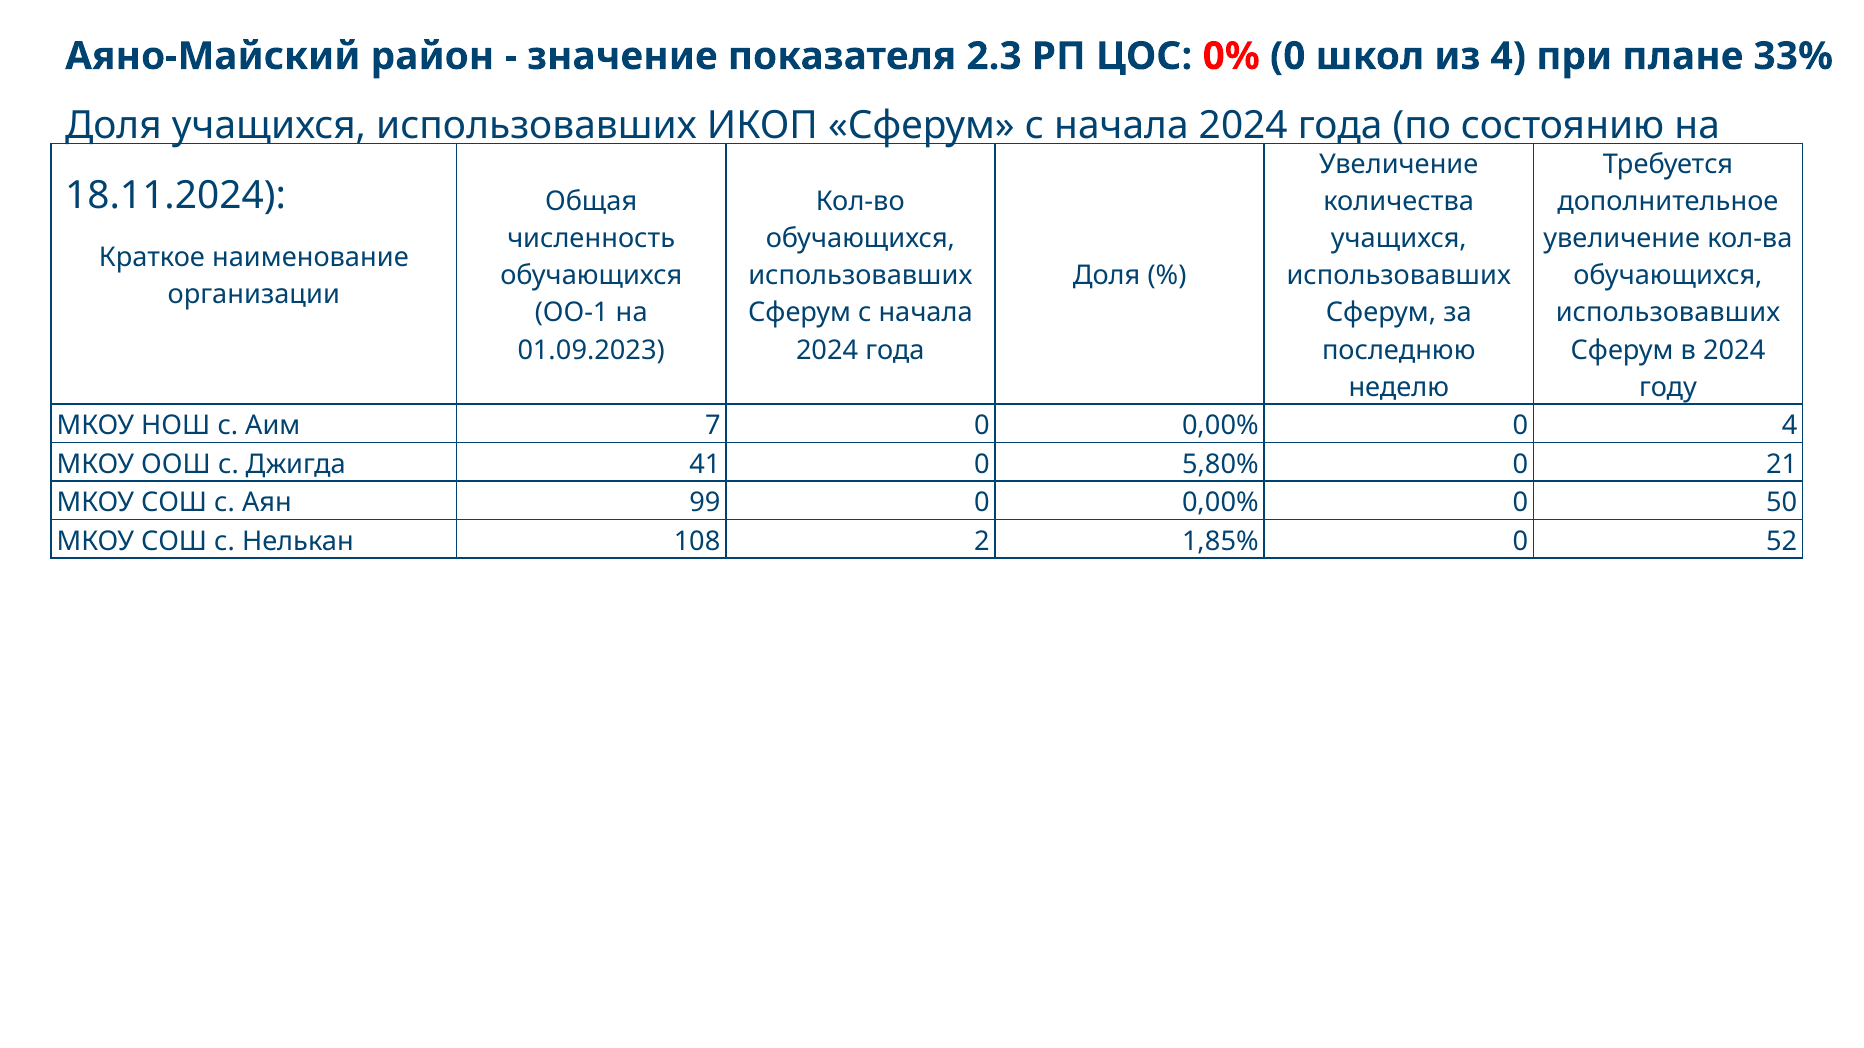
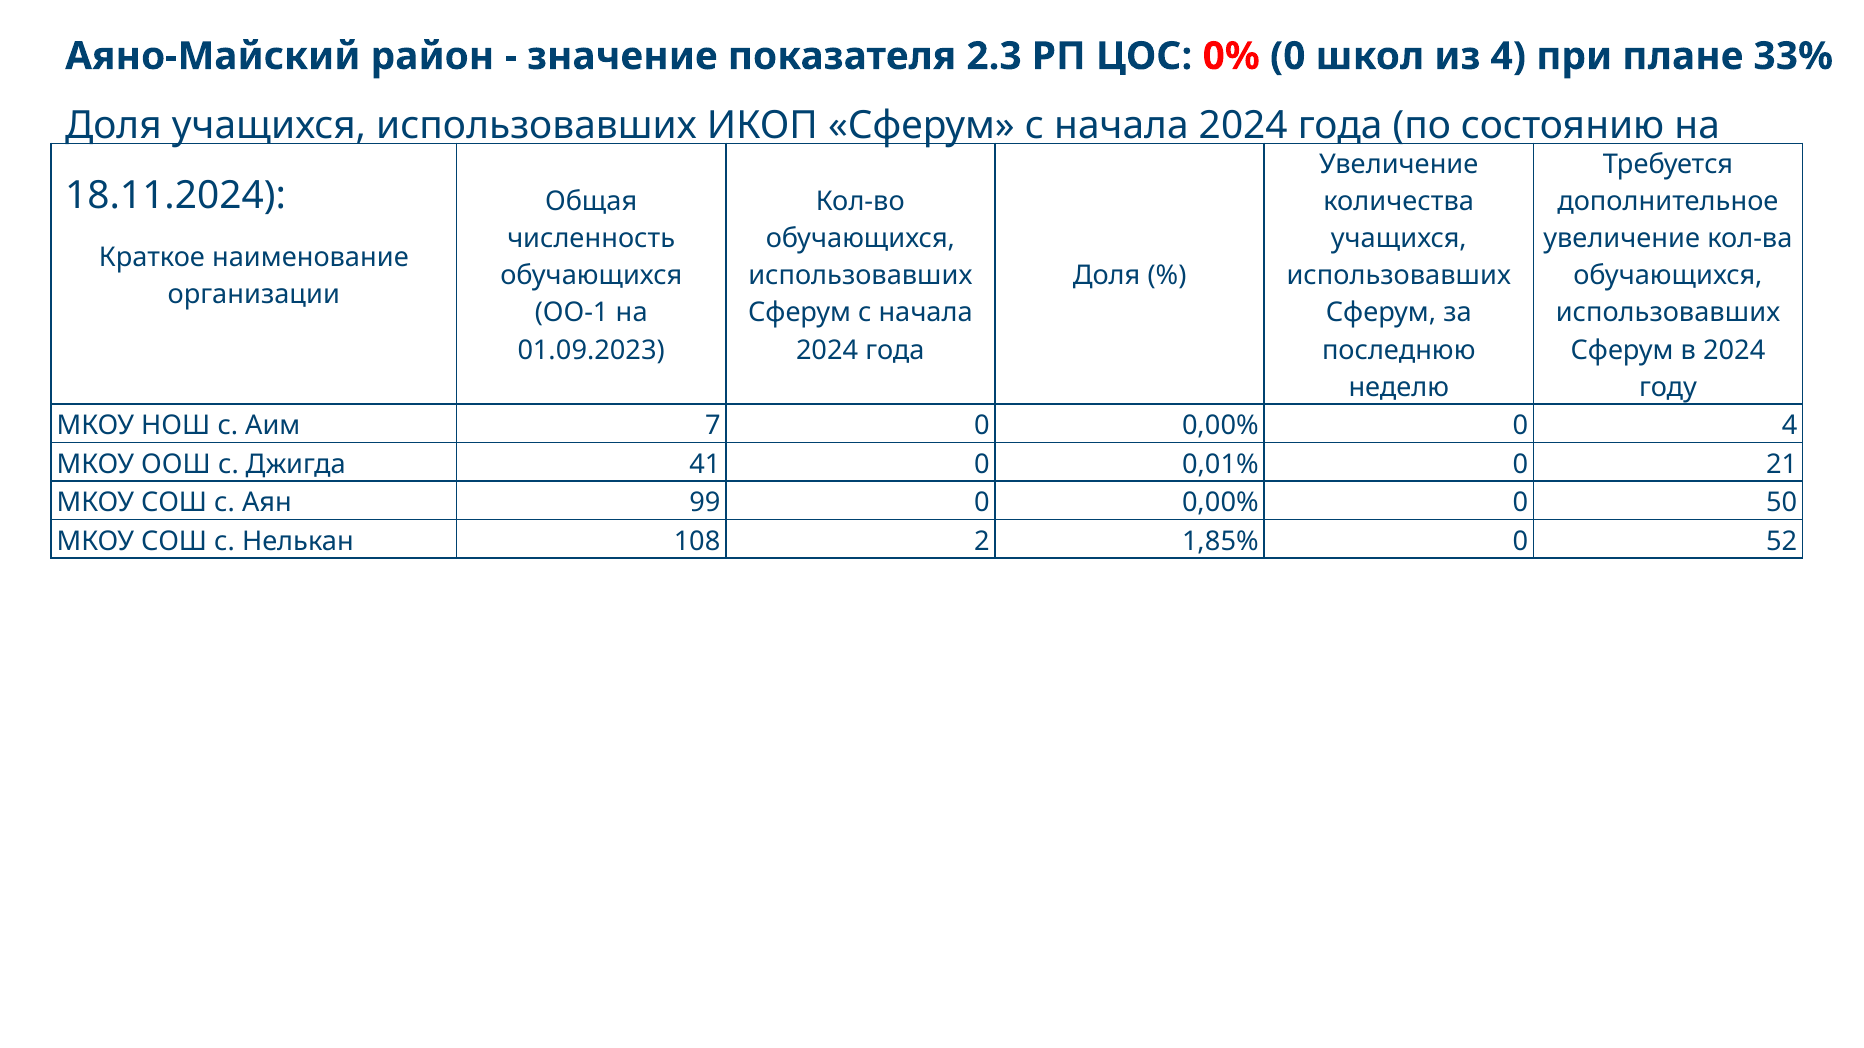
5,80%: 5,80% -> 0,01%
